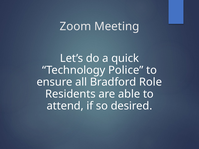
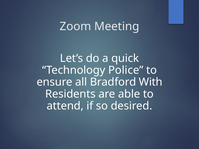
Role: Role -> With
